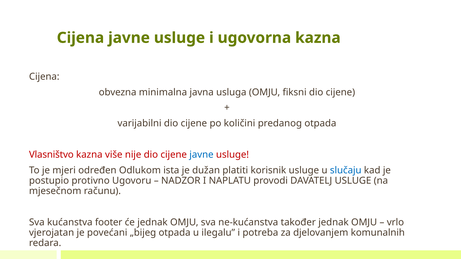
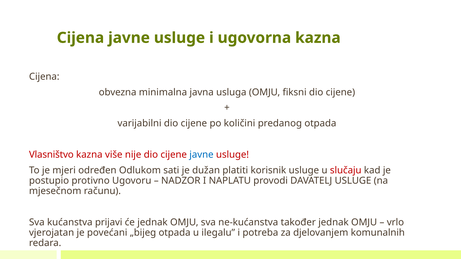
ista: ista -> sati
slučaju colour: blue -> red
footer: footer -> prijavi
